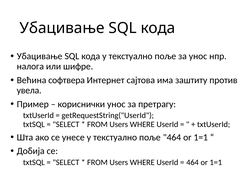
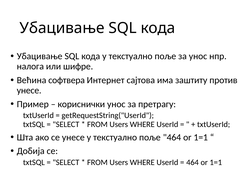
увела at (29, 90): увела -> унесе
